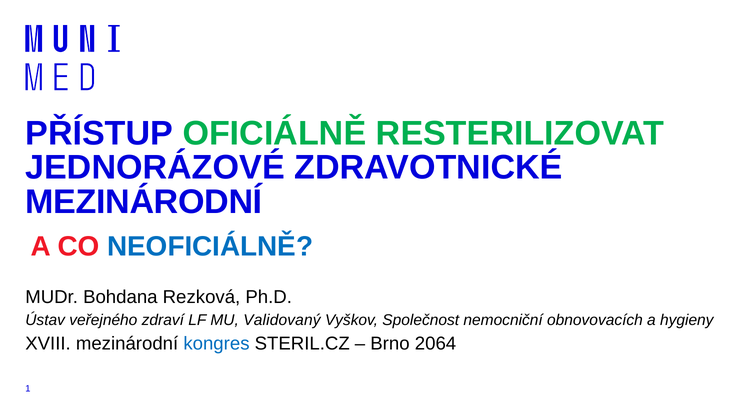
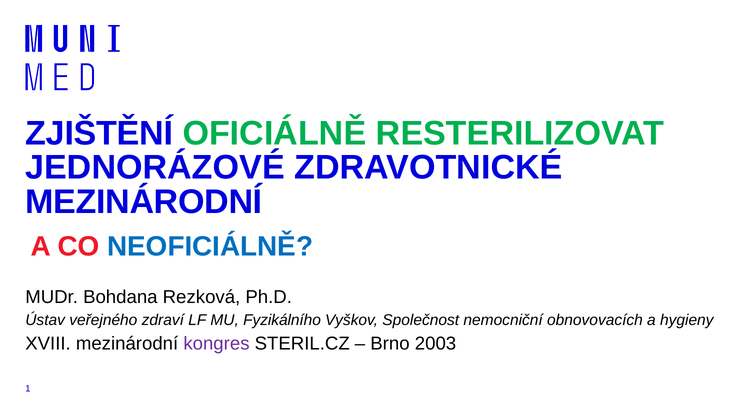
PŘÍSTUP: PŘÍSTUP -> ZJIŠTĚNÍ
Validovaný: Validovaný -> Fyzikálního
kongres colour: blue -> purple
2064: 2064 -> 2003
